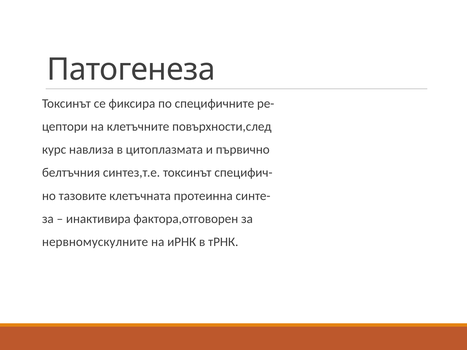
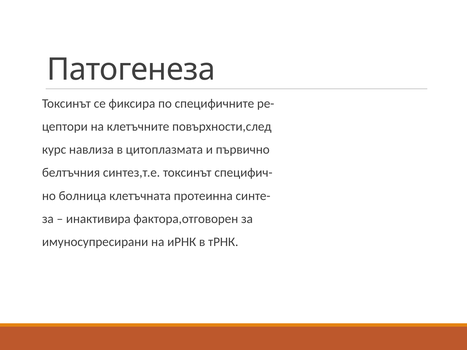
тазовите: тазовите -> болница
нервномускулните: нервномускулните -> имуносупресирани
